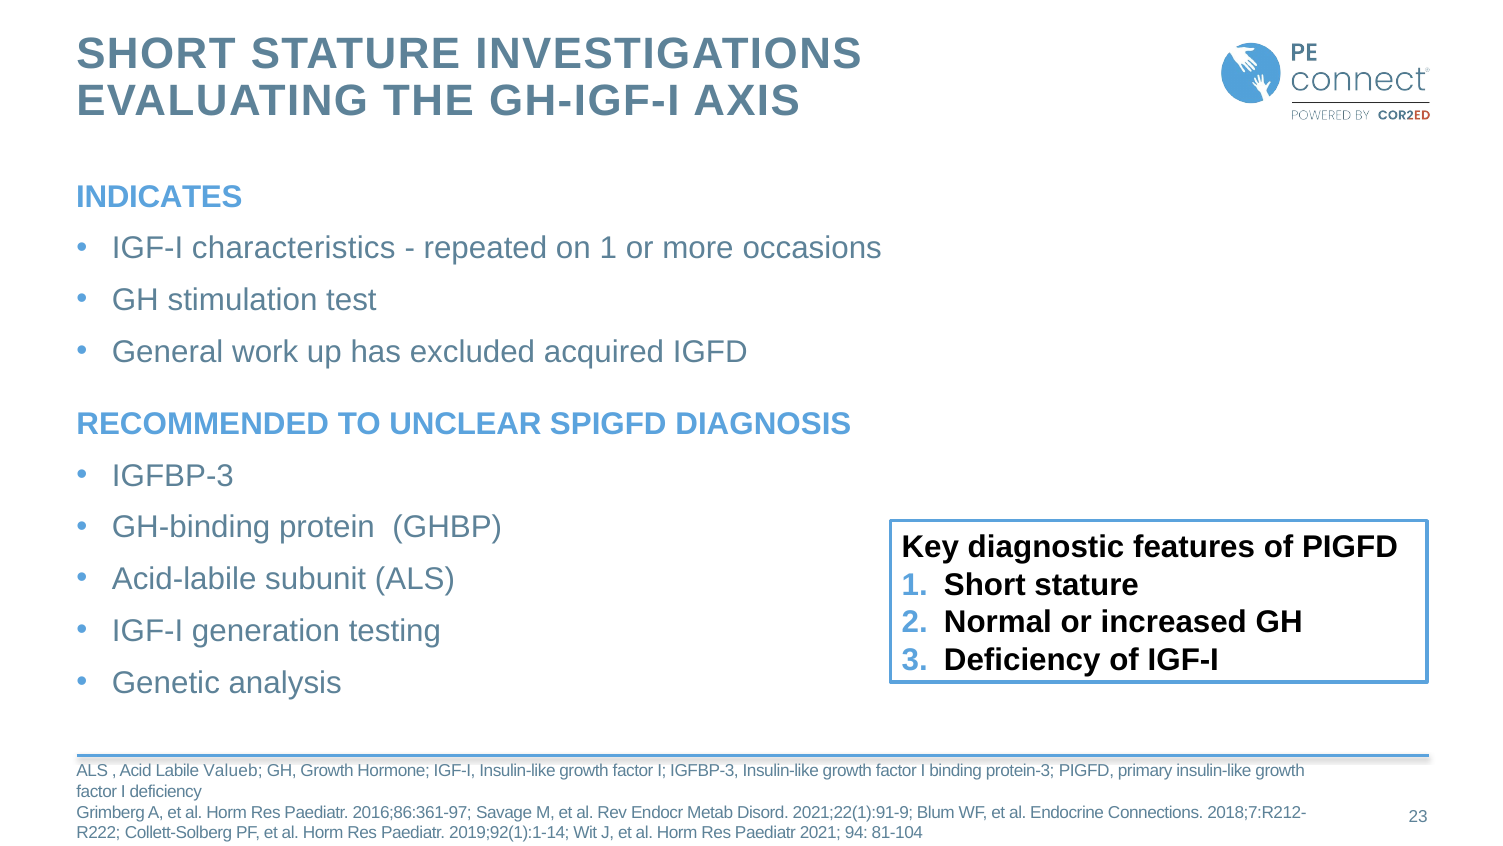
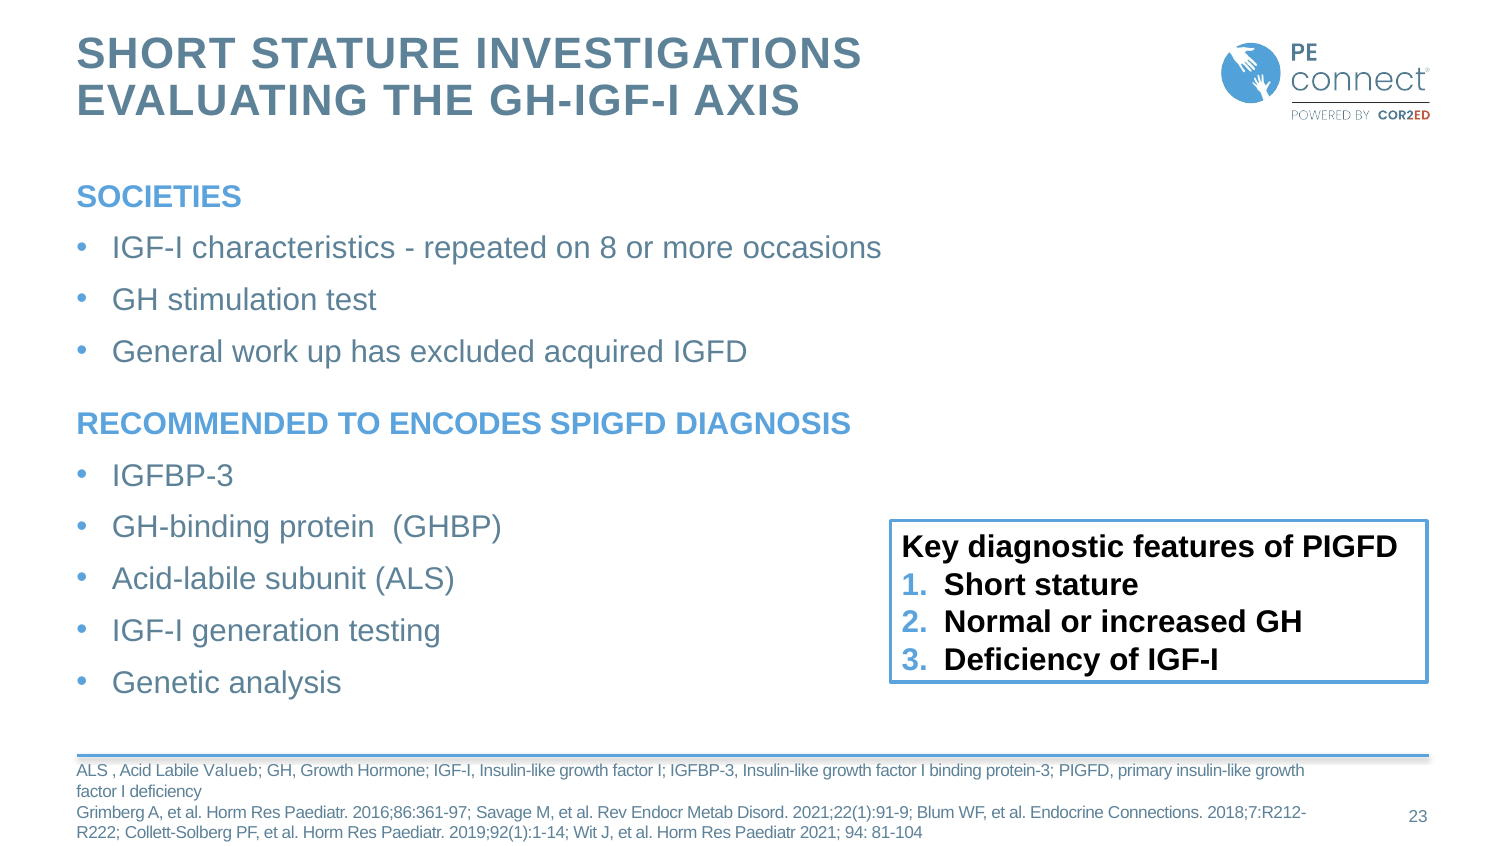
INDICATES: INDICATES -> SOCIETIES
on 1: 1 -> 8
UNCLEAR: UNCLEAR -> ENCODES
